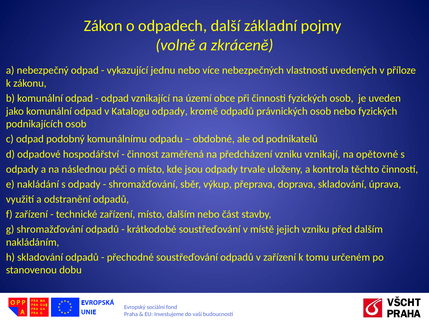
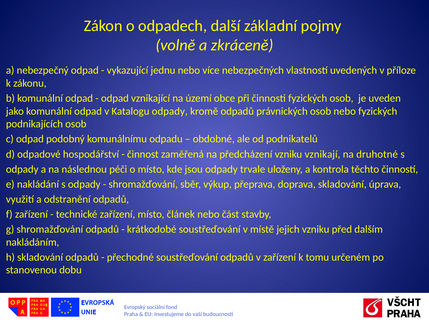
opětovné: opětovné -> druhotné
místo dalším: dalším -> článek
